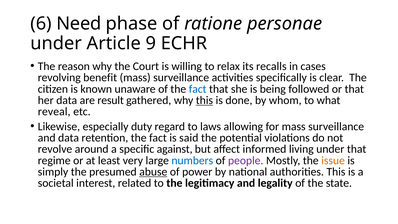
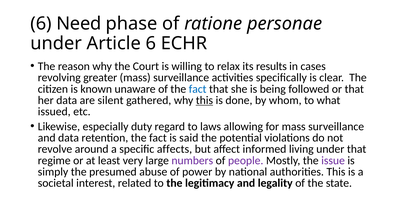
Article 9: 9 -> 6
recalls: recalls -> results
benefit: benefit -> greater
result: result -> silent
reveal: reveal -> issued
against: against -> affects
numbers colour: blue -> purple
issue colour: orange -> purple
abuse underline: present -> none
